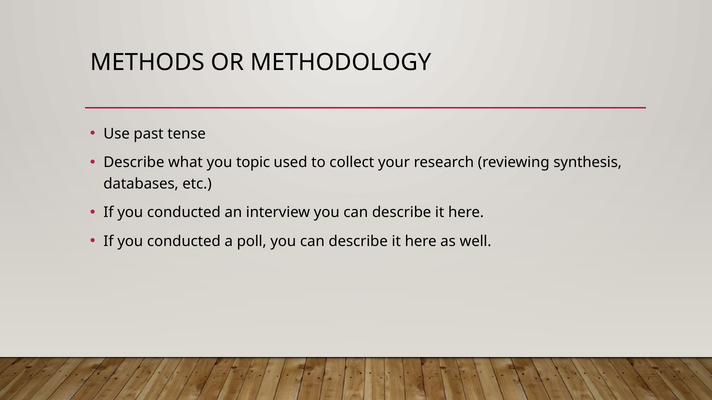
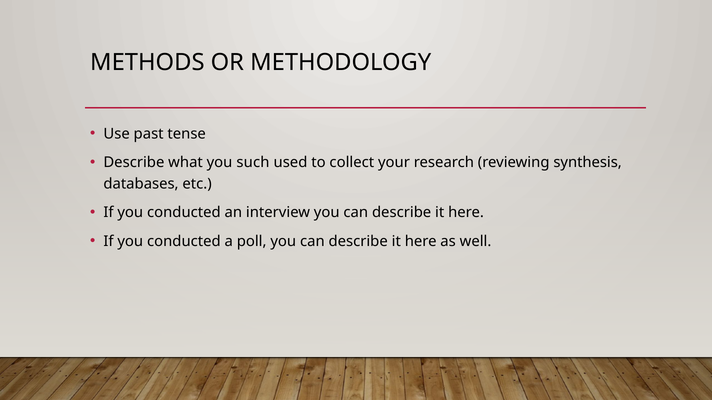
topic: topic -> such
